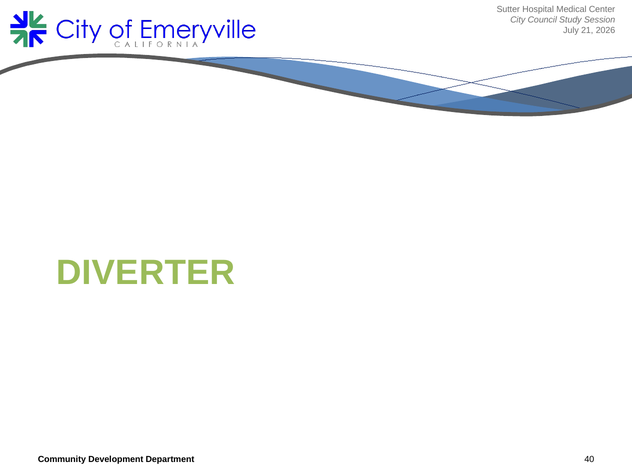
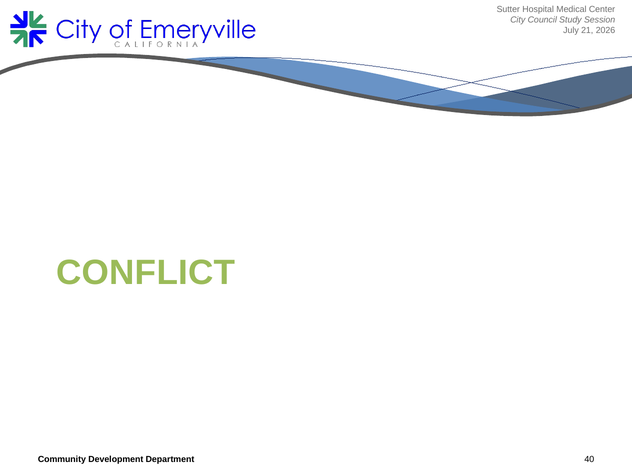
DIVERTER: DIVERTER -> CONFLICT
